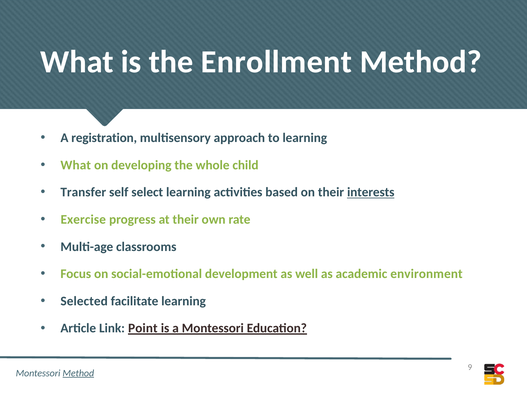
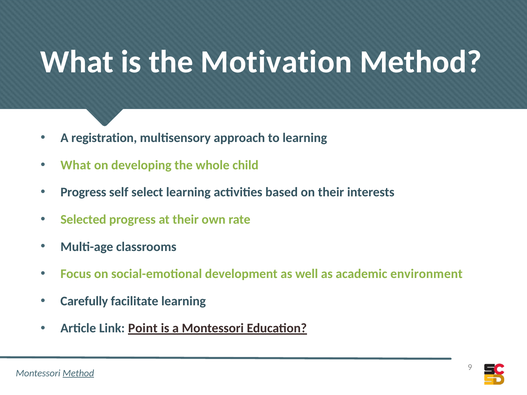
Enrollment: Enrollment -> Motivation
Transfer at (83, 192): Transfer -> Progress
interests underline: present -> none
Exercise: Exercise -> Selected
Selected: Selected -> Carefully
